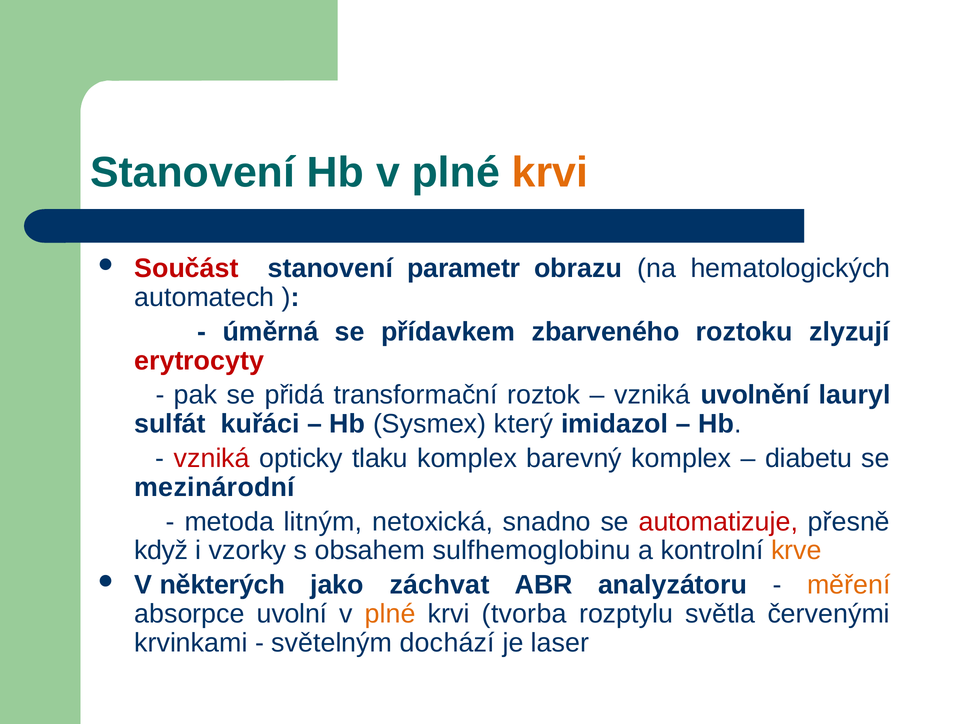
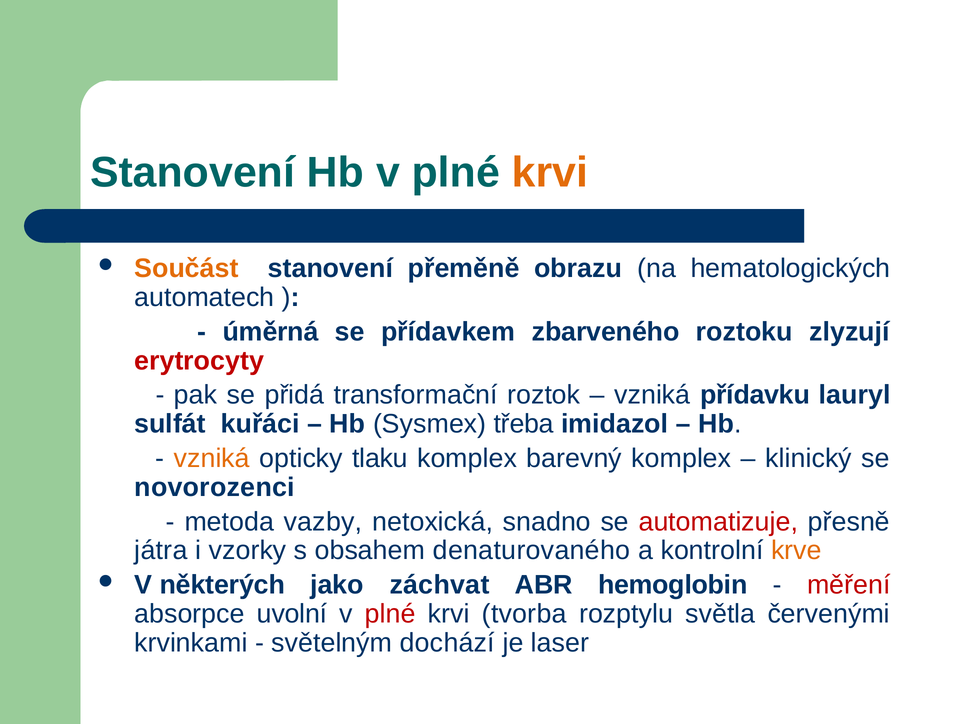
Součást colour: red -> orange
parametr: parametr -> přeměně
uvolnění: uvolnění -> přídavku
který: který -> třeba
vzniká at (212, 458) colour: red -> orange
diabetu: diabetu -> klinický
mezinárodní: mezinárodní -> novorozenci
litným: litným -> vazby
když: když -> játra
sulfhemoglobinu: sulfhemoglobinu -> denaturovaného
analyzátoru: analyzátoru -> hemoglobin
měření colour: orange -> red
plné at (390, 614) colour: orange -> red
